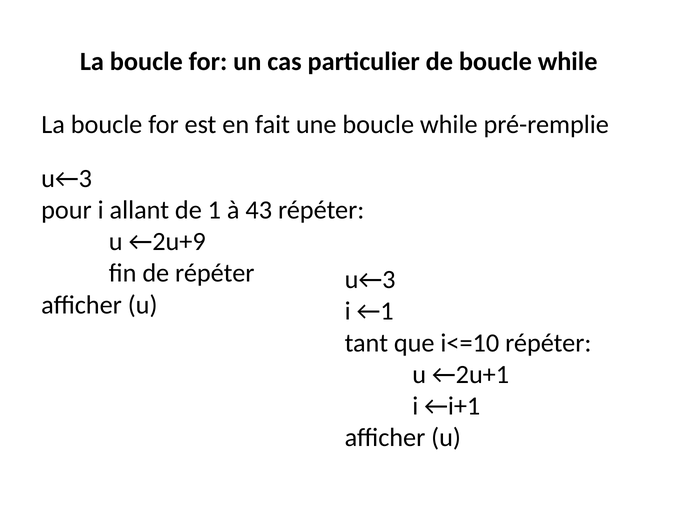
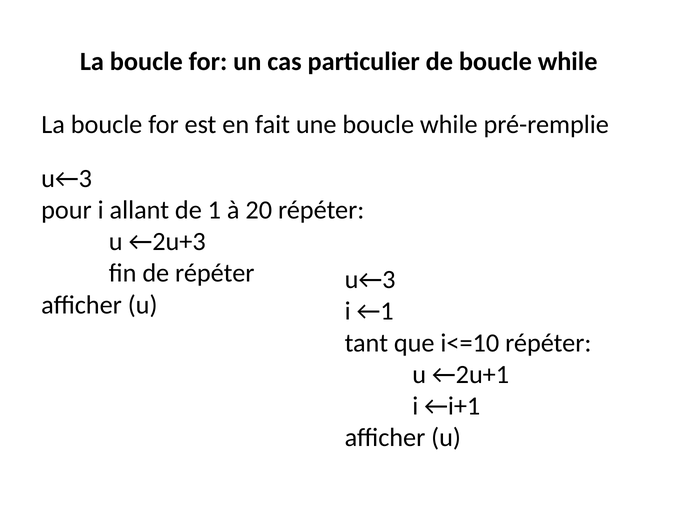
43: 43 -> 20
←2u+9: ←2u+9 -> ←2u+3
